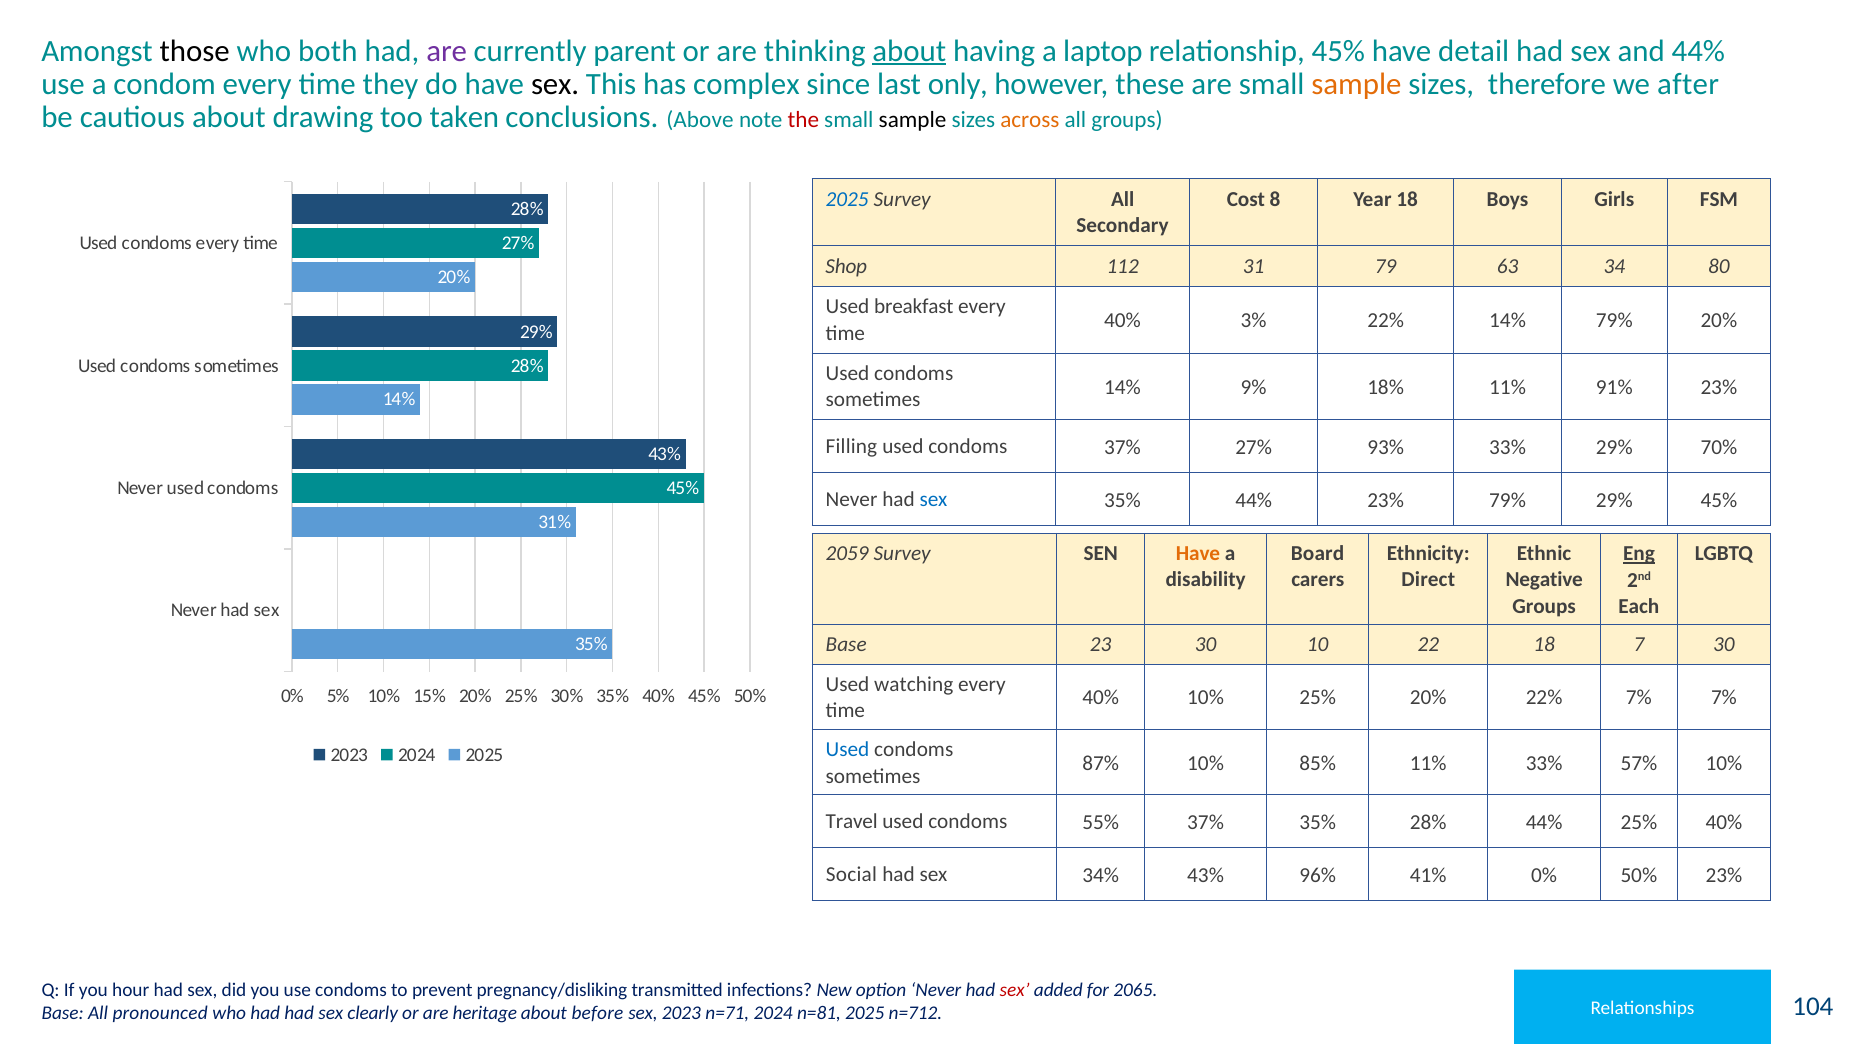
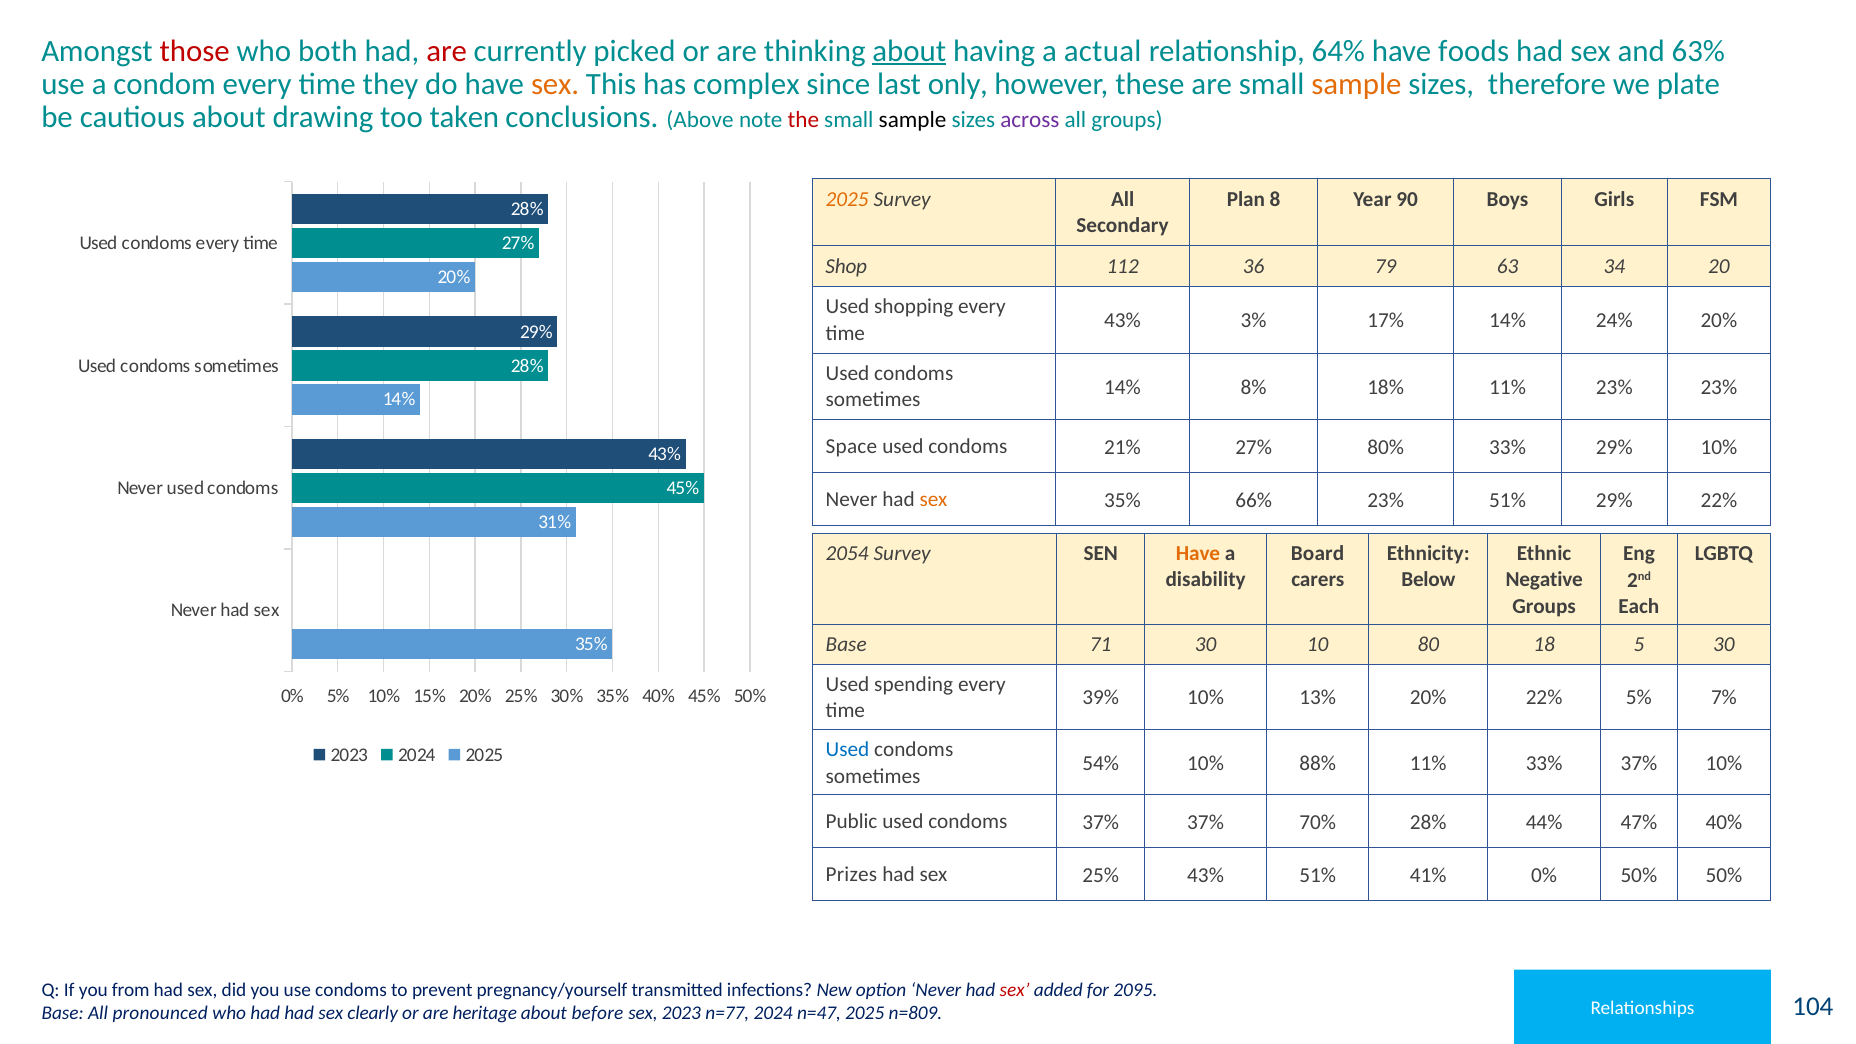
those colour: black -> red
are at (447, 51) colour: purple -> red
parent: parent -> picked
laptop: laptop -> actual
relationship 45%: 45% -> 64%
detail: detail -> foods
and 44%: 44% -> 63%
sex at (555, 84) colour: black -> orange
after: after -> plate
across colour: orange -> purple
2025 at (847, 199) colour: blue -> orange
Cost: Cost -> Plan
Year 18: 18 -> 90
31: 31 -> 36
80: 80 -> 20
breakfast: breakfast -> shopping
40% at (1123, 320): 40% -> 43%
3% 22%: 22% -> 17%
14% 79%: 79% -> 24%
9%: 9% -> 8%
11% 91%: 91% -> 23%
Filling: Filling -> Space
condoms 37%: 37% -> 21%
93%: 93% -> 80%
29% 70%: 70% -> 10%
sex at (934, 500) colour: blue -> orange
35% 44%: 44% -> 66%
23% 79%: 79% -> 51%
29% 45%: 45% -> 22%
2059: 2059 -> 2054
Eng underline: present -> none
Direct: Direct -> Below
23: 23 -> 71
22: 22 -> 80
7: 7 -> 5
watching: watching -> spending
40% at (1101, 698): 40% -> 39%
10% 25%: 25% -> 13%
22% 7%: 7% -> 5%
87%: 87% -> 54%
85%: 85% -> 88%
33% 57%: 57% -> 37%
Travel: Travel -> Public
condoms 55%: 55% -> 37%
37% 35%: 35% -> 70%
44% 25%: 25% -> 47%
Social: Social -> Prizes
sex 34%: 34% -> 25%
43% 96%: 96% -> 51%
50% 23%: 23% -> 50%
hour: hour -> from
pregnancy/disliking: pregnancy/disliking -> pregnancy/yourself
2065: 2065 -> 2095
n=71: n=71 -> n=77
n=81: n=81 -> n=47
n=712: n=712 -> n=809
